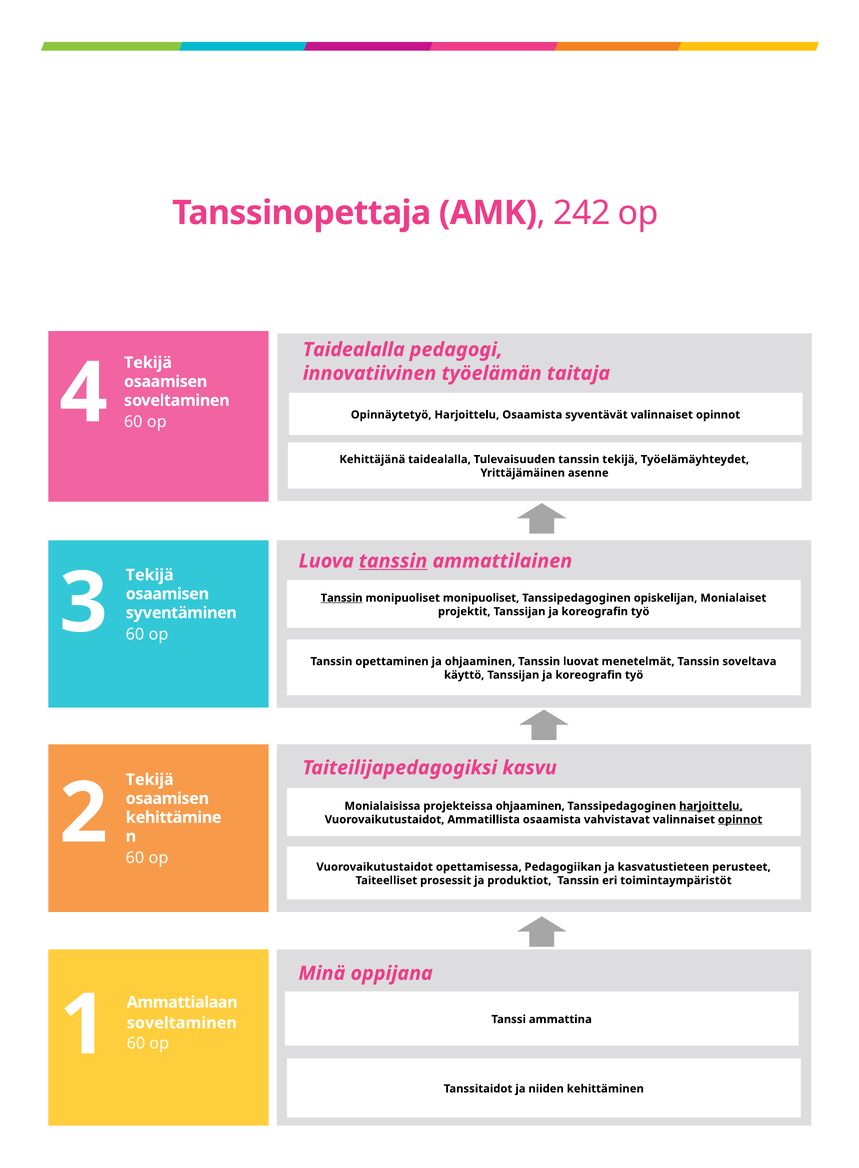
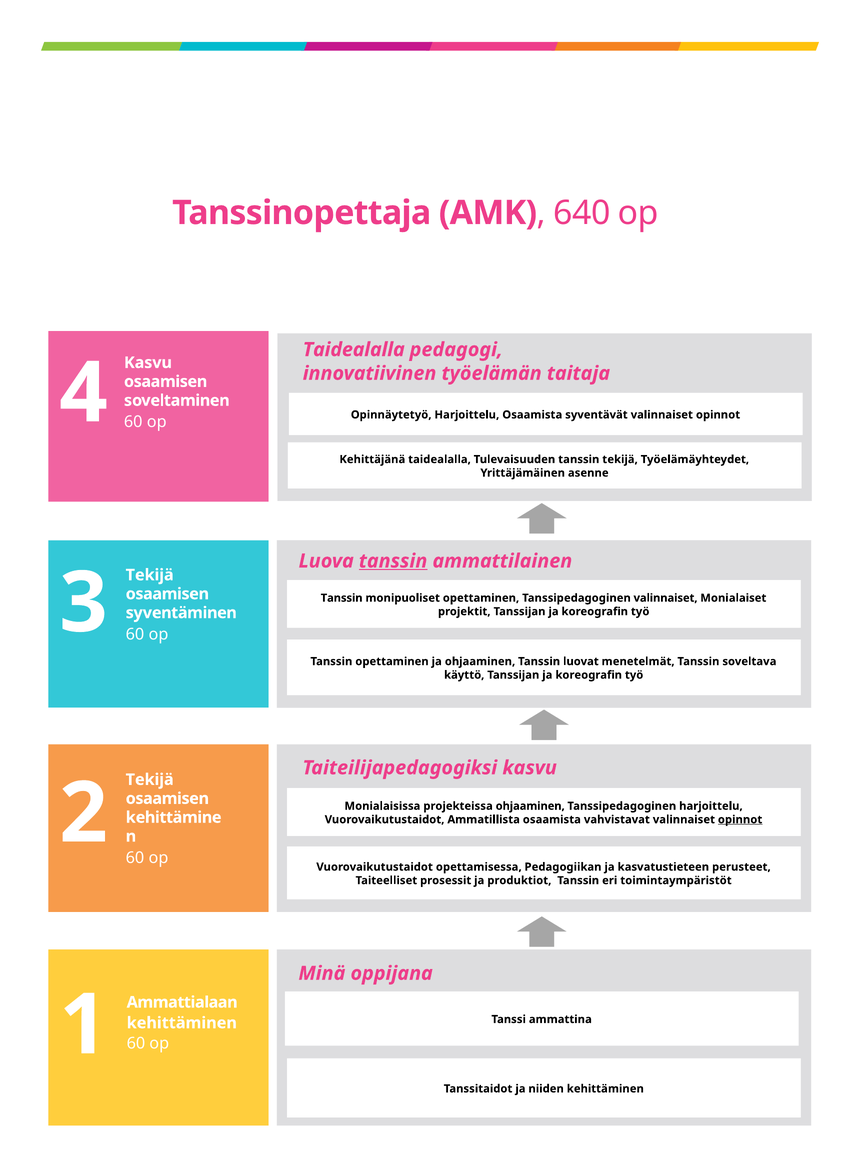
242: 242 -> 640
Tekijä at (148, 363): Tekijä -> Kasvu
Tanssin at (342, 598) underline: present -> none
monipuoliset monipuoliset: monipuoliset -> opettaminen
Tanssipedagoginen opiskelijan: opiskelijan -> valinnaiset
harjoittelu at (711, 806) underline: present -> none
soveltaminen at (182, 1023): soveltaminen -> kehittäminen
